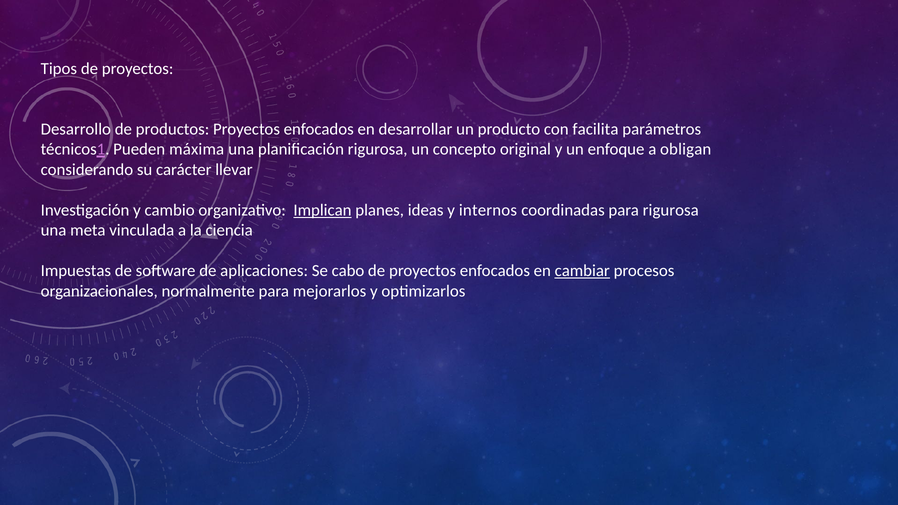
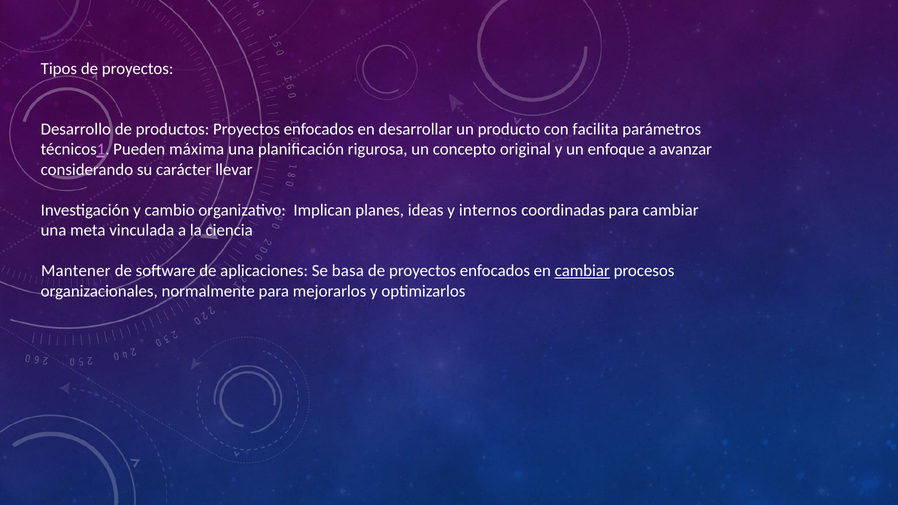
obligan: obligan -> avanzar
Implican underline: present -> none
para rigurosa: rigurosa -> cambiar
Impuestas: Impuestas -> Mantener
cabo: cabo -> basa
